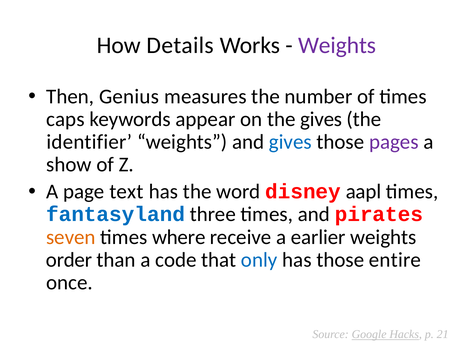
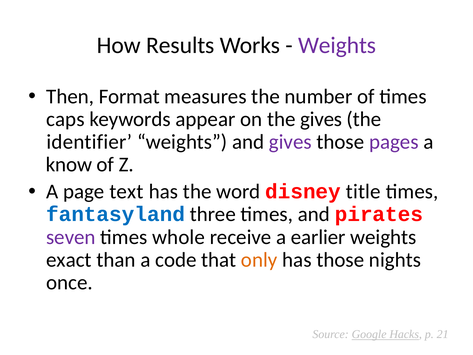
Details: Details -> Results
Genius: Genius -> Format
gives at (290, 142) colour: blue -> purple
show: show -> know
aapl: aapl -> title
seven colour: orange -> purple
where: where -> whole
order: order -> exact
only colour: blue -> orange
entire: entire -> nights
